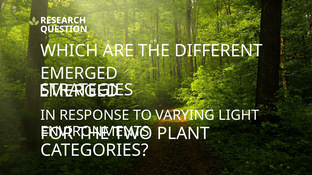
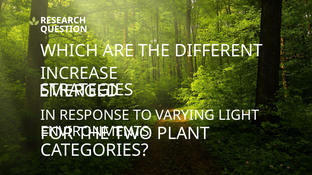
EMERGED at (79, 74): EMERGED -> INCREASE
